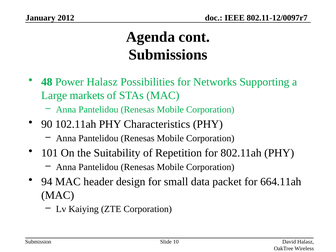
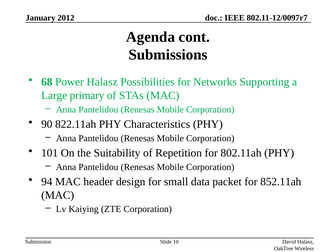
48: 48 -> 68
markets: markets -> primary
102.11ah: 102.11ah -> 822.11ah
664.11ah: 664.11ah -> 852.11ah
